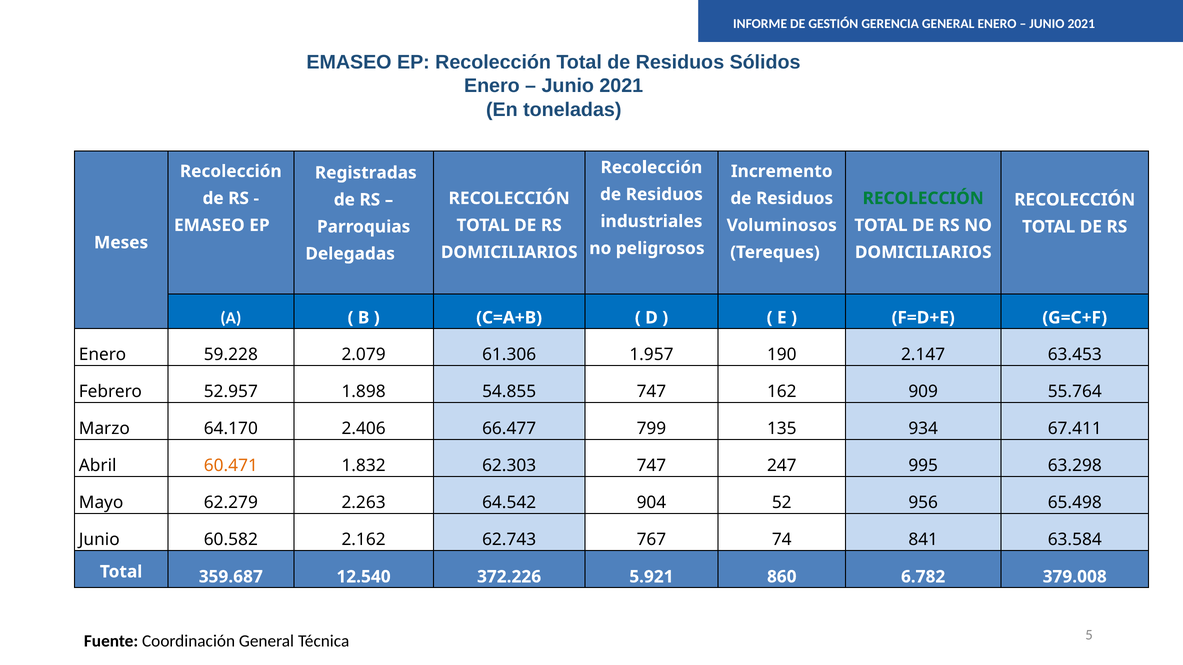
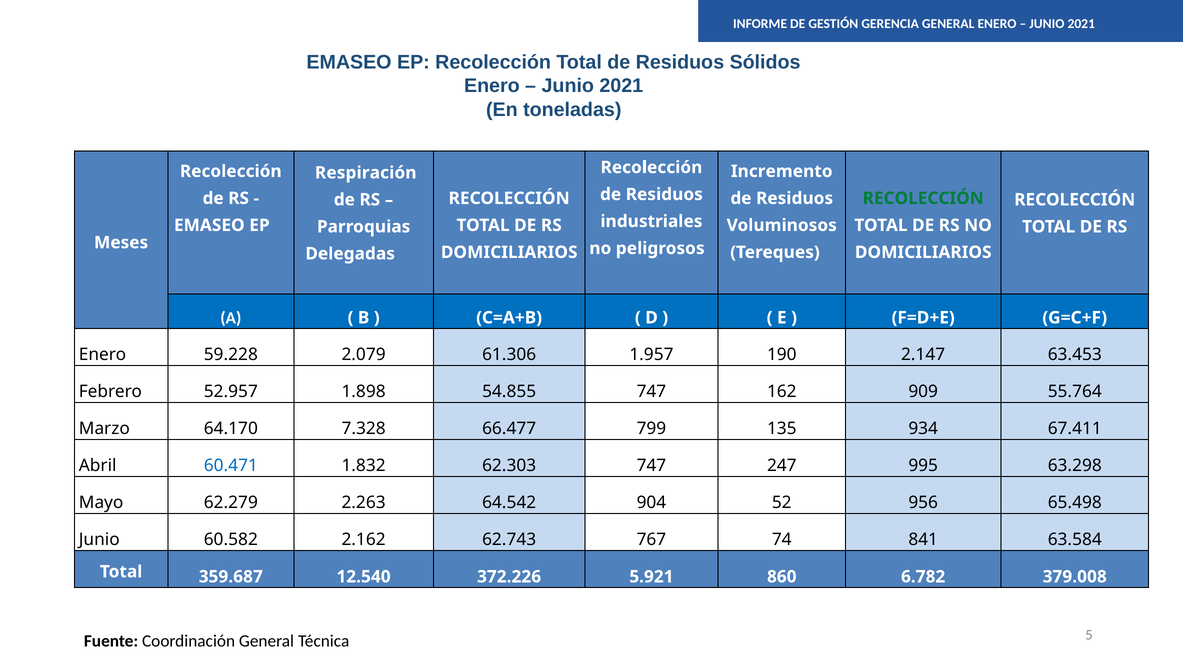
Registradas: Registradas -> Respiración
2.406: 2.406 -> 7.328
60.471 colour: orange -> blue
